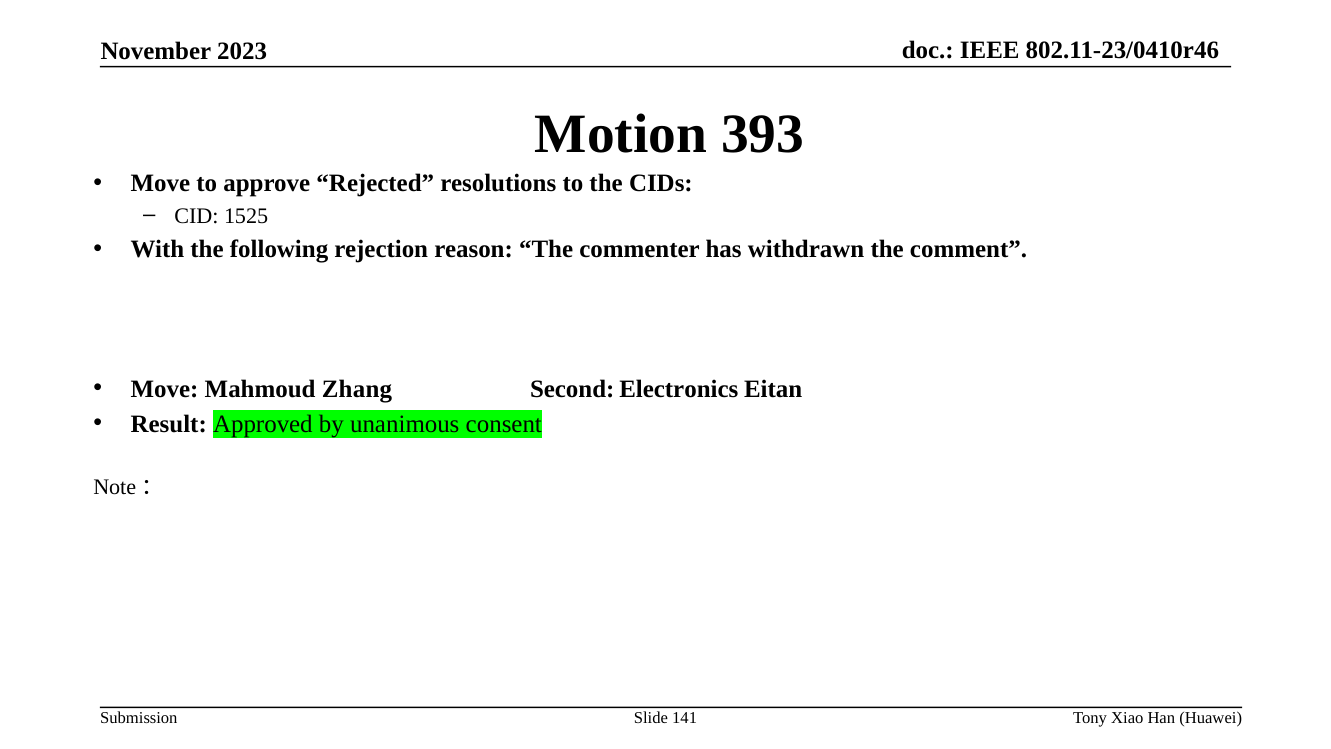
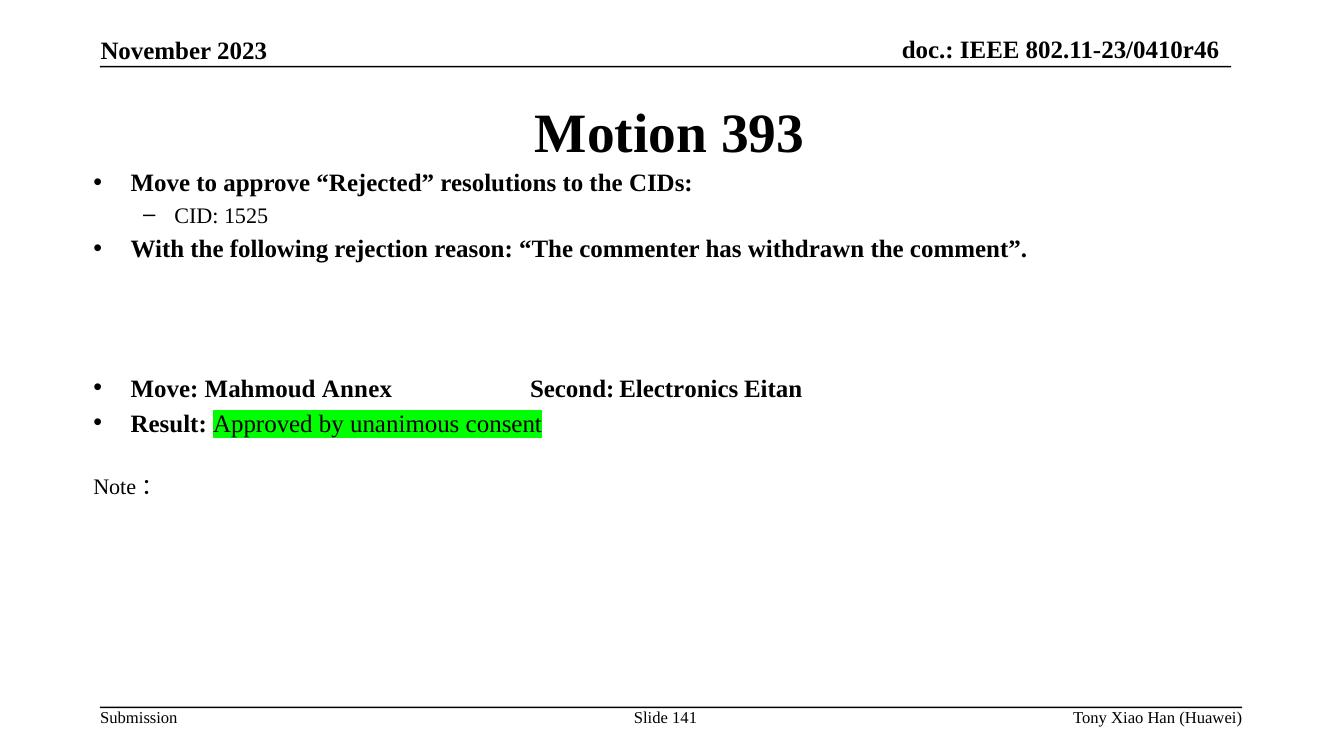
Zhang: Zhang -> Annex
